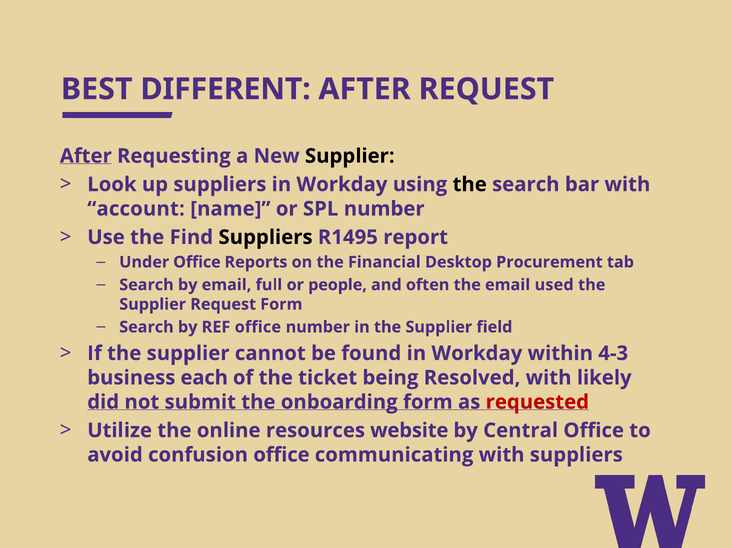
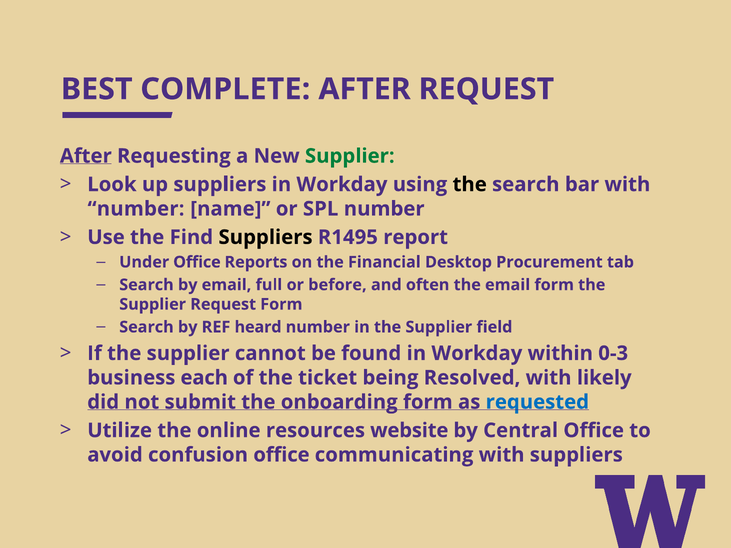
DIFFERENT: DIFFERENT -> COMPLETE
Supplier at (350, 156) colour: black -> green
account at (136, 209): account -> number
people: people -> before
email used: used -> form
REF office: office -> heard
4-3: 4-3 -> 0-3
requested colour: red -> blue
